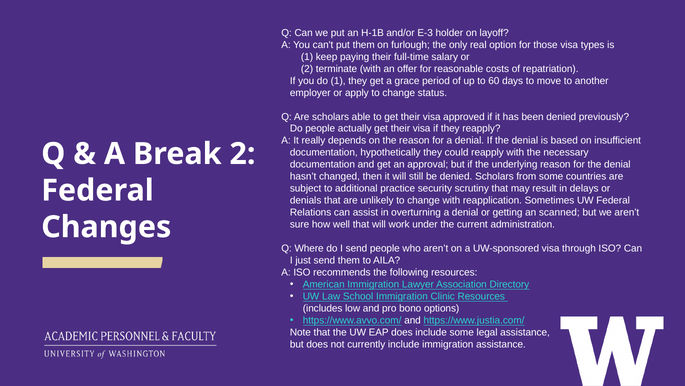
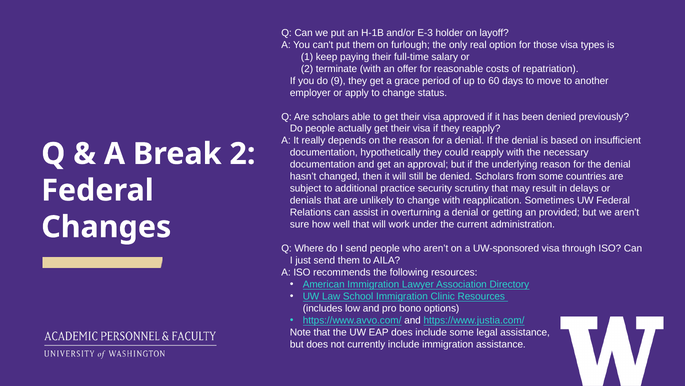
do 1: 1 -> 9
scanned: scanned -> provided
